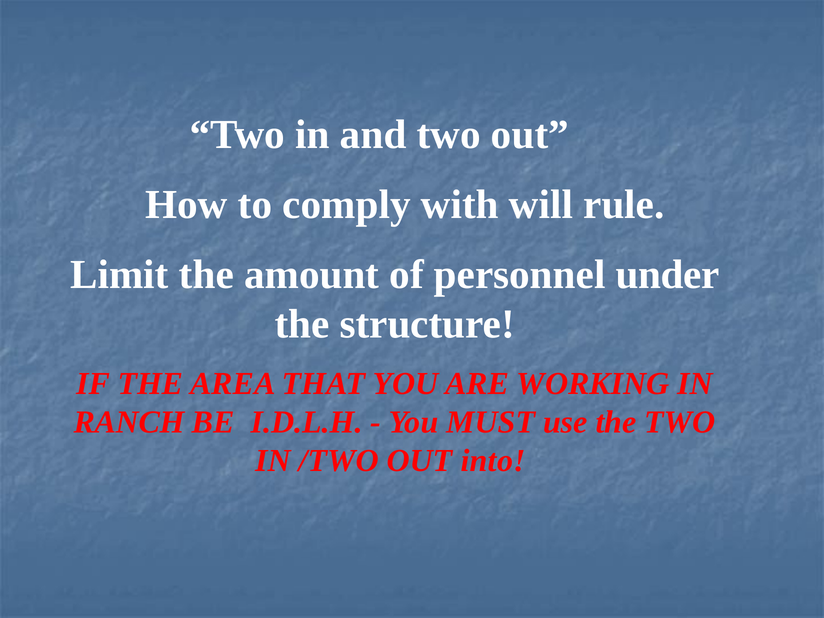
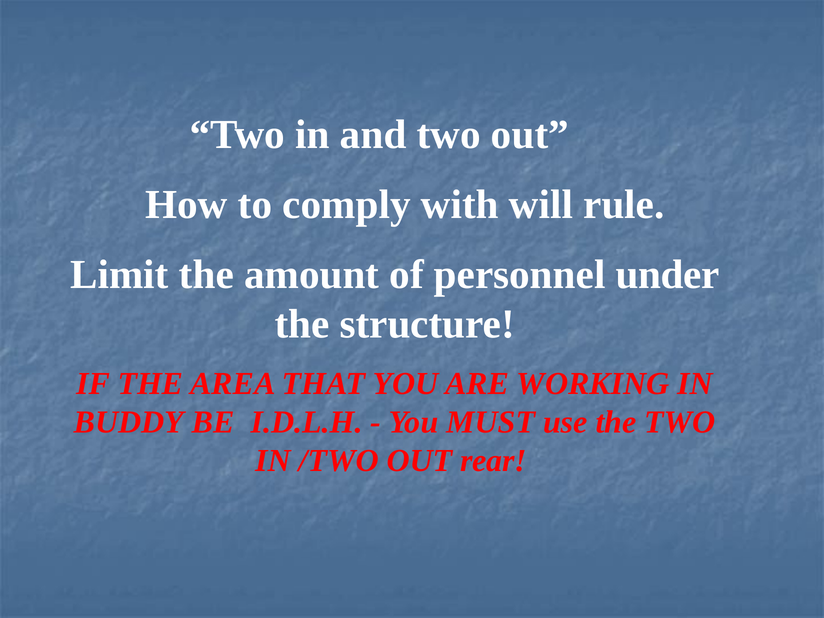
RANCH: RANCH -> BUDDY
into: into -> rear
